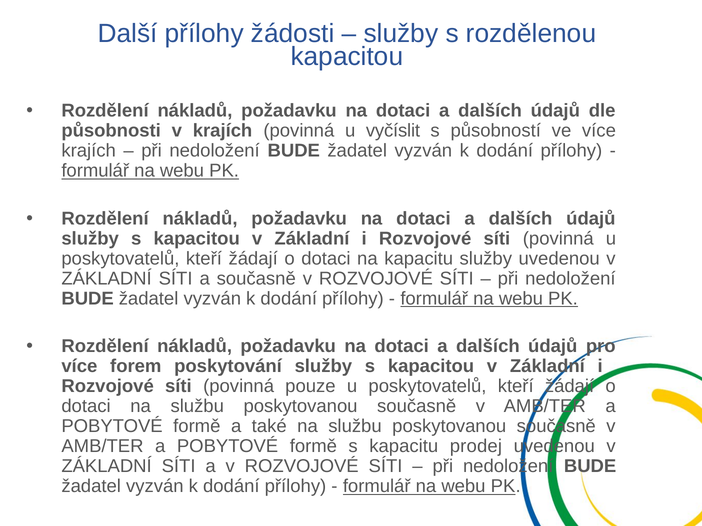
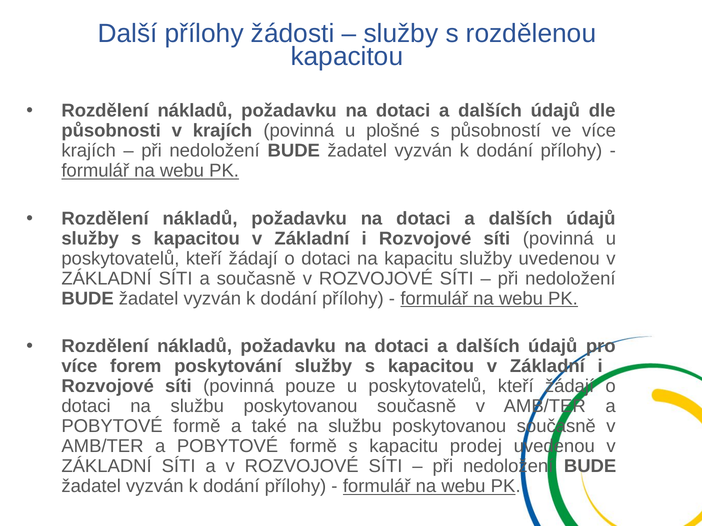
vyčíslit: vyčíslit -> plošné
